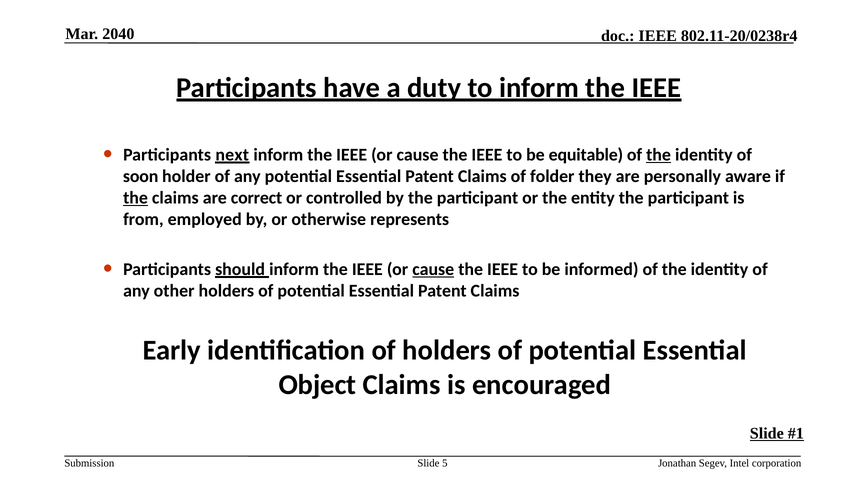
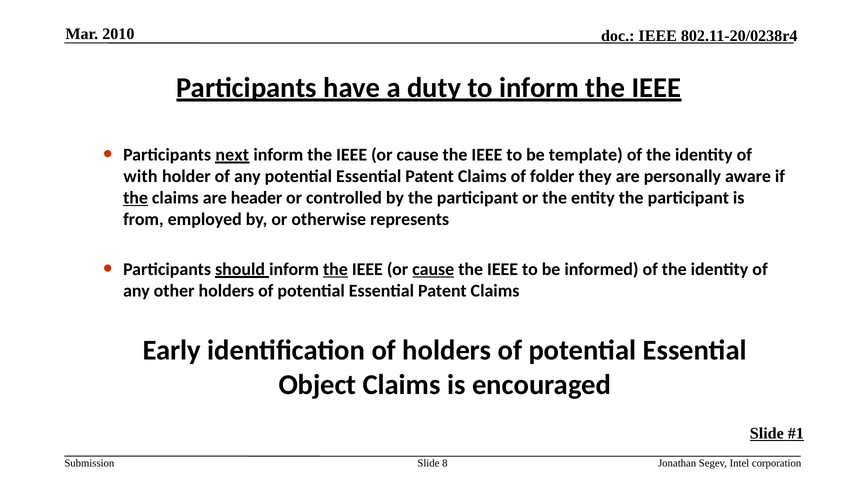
2040: 2040 -> 2010
equitable: equitable -> template
the at (659, 155) underline: present -> none
soon: soon -> with
correct: correct -> header
the at (335, 269) underline: none -> present
5: 5 -> 8
